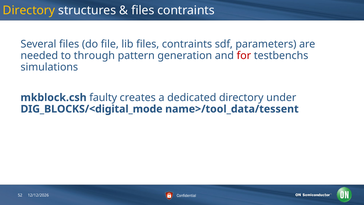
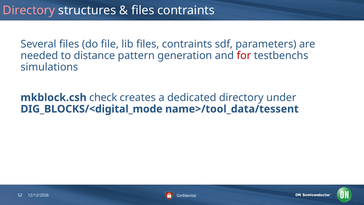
Directory at (29, 10) colour: yellow -> pink
through: through -> distance
faulty: faulty -> check
